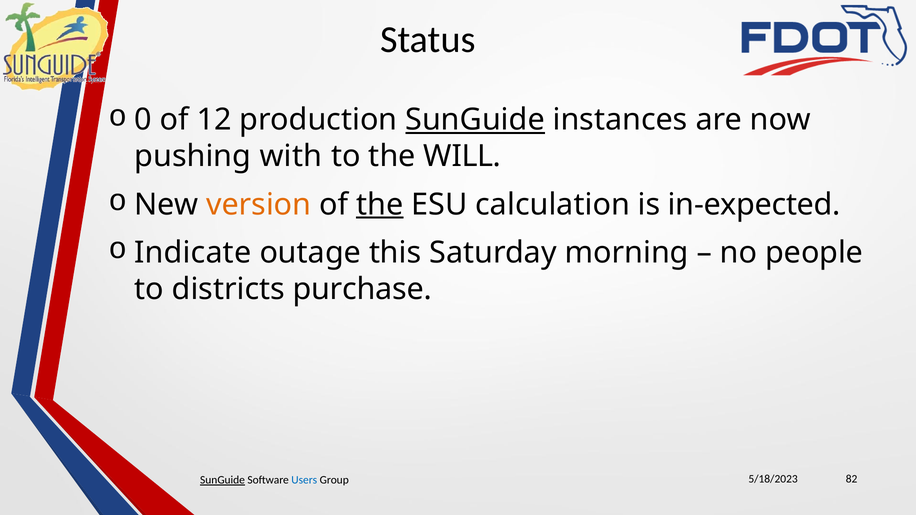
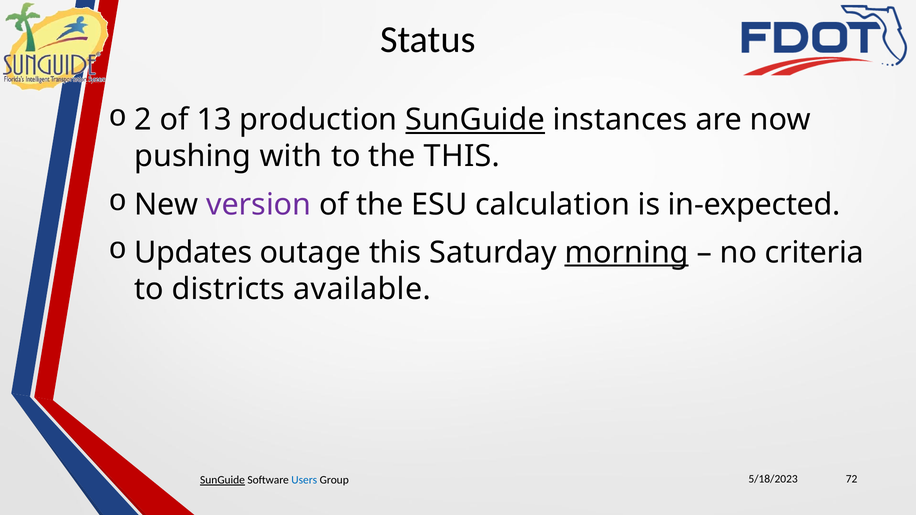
0: 0 -> 2
12: 12 -> 13
the WILL: WILL -> THIS
version colour: orange -> purple
the at (380, 205) underline: present -> none
Indicate: Indicate -> Updates
morning underline: none -> present
people: people -> criteria
purchase: purchase -> available
82: 82 -> 72
